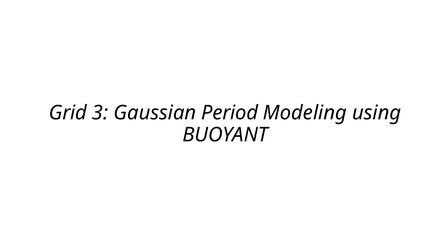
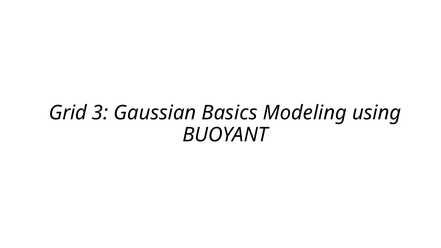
Period: Period -> Basics
